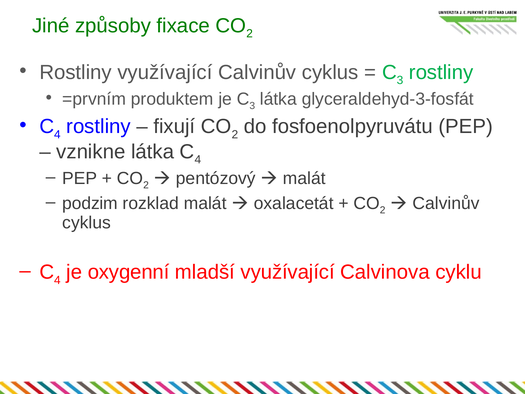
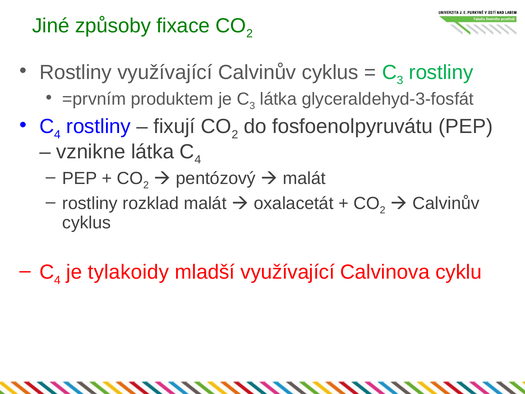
podzim at (90, 203): podzim -> rostliny
oxygenní: oxygenní -> tylakoidy
